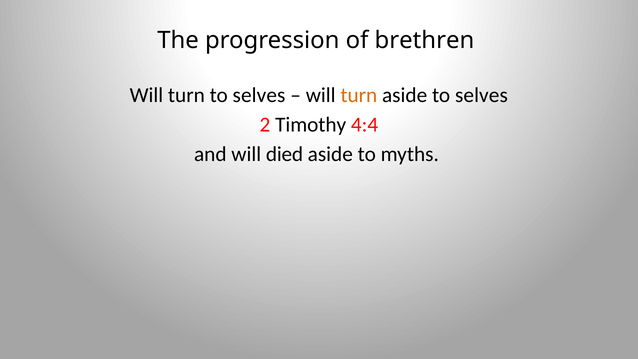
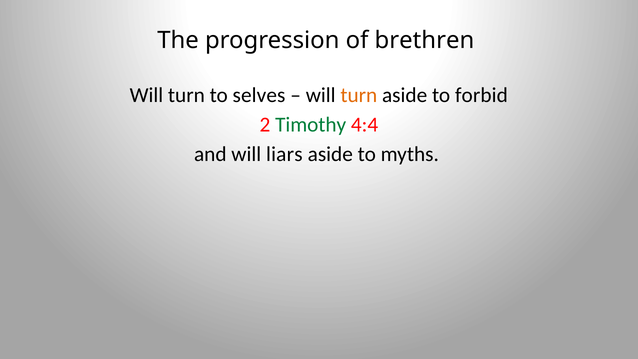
aside to selves: selves -> forbid
Timothy colour: black -> green
died: died -> liars
